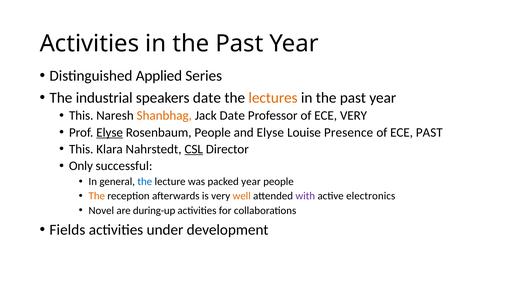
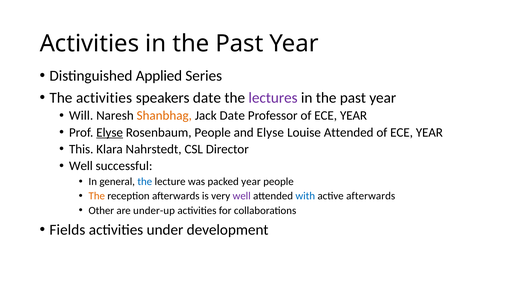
The industrial: industrial -> activities
lectures colour: orange -> purple
This at (81, 116): This -> Will
Professor of ECE VERY: VERY -> YEAR
Louise Presence: Presence -> Attended
PAST at (429, 132): PAST -> YEAR
CSL underline: present -> none
Only at (81, 166): Only -> Well
well at (242, 196) colour: orange -> purple
with colour: purple -> blue
active electronics: electronics -> afterwards
Novel: Novel -> Other
during-up: during-up -> under-up
